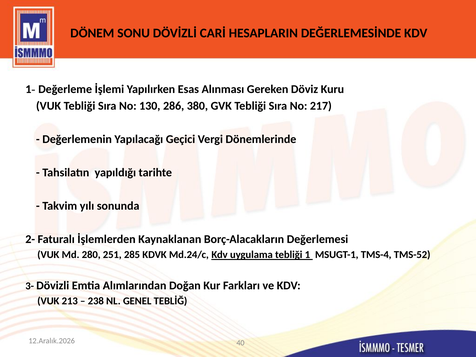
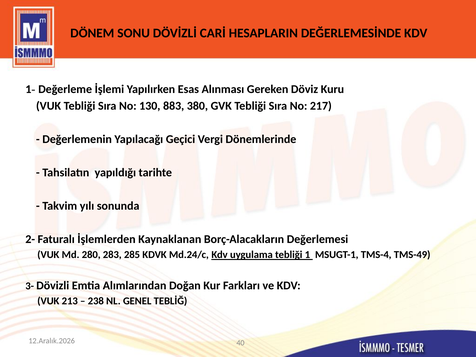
286: 286 -> 883
251: 251 -> 283
TMS-52: TMS-52 -> TMS-49
